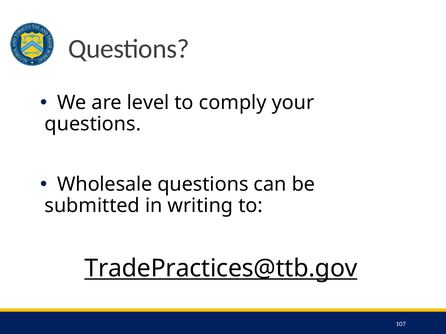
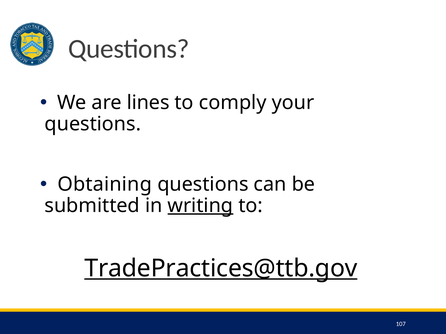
level: level -> lines
Wholesale: Wholesale -> Obtaining
writing underline: none -> present
